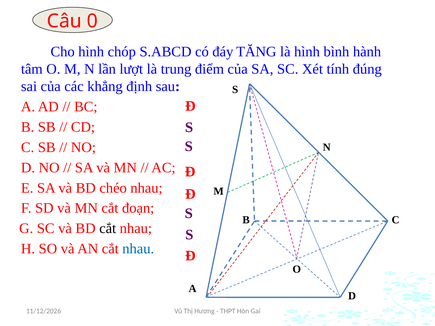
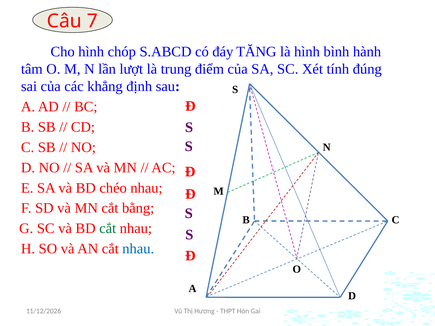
0: 0 -> 7
đoạn: đoạn -> bằng
cắt at (108, 229) colour: black -> green
